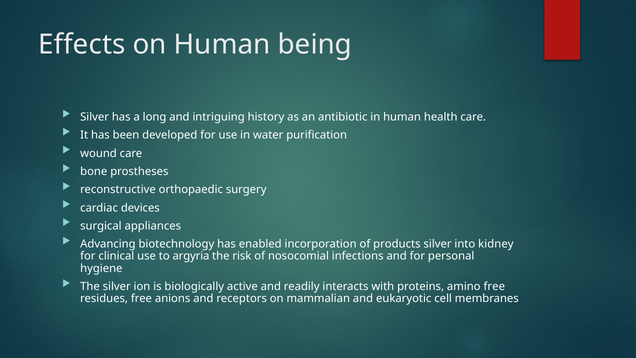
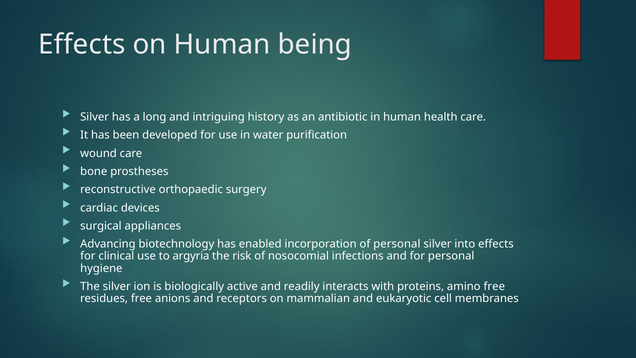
of products: products -> personal
into kidney: kidney -> effects
